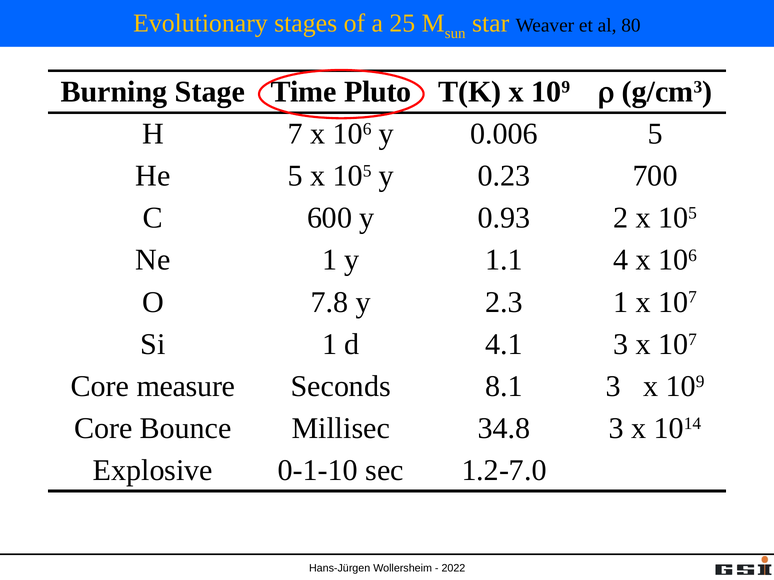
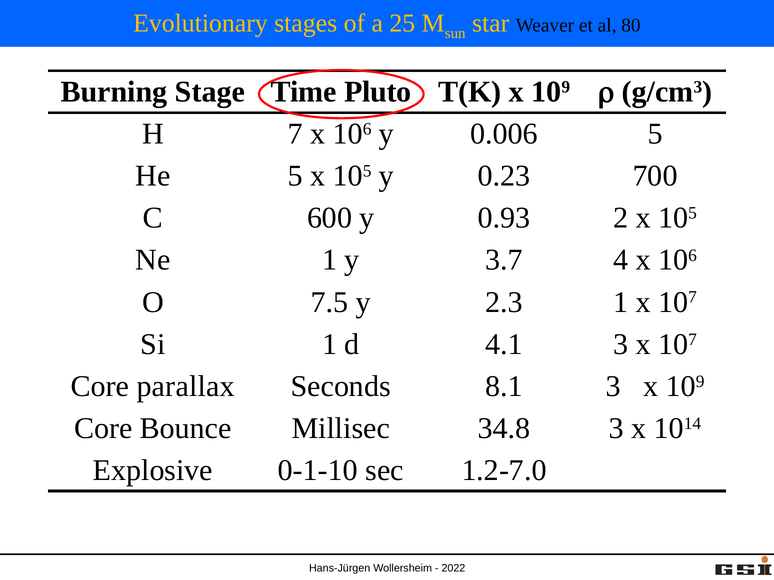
1.1: 1.1 -> 3.7
7.8: 7.8 -> 7.5
measure: measure -> parallax
